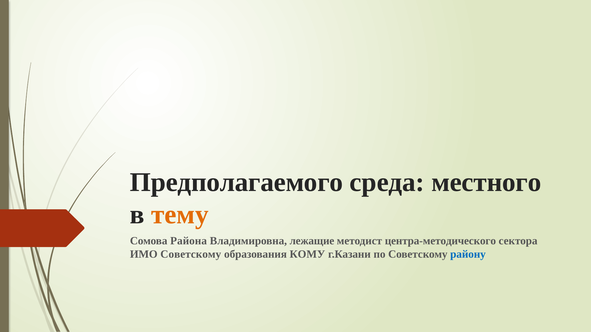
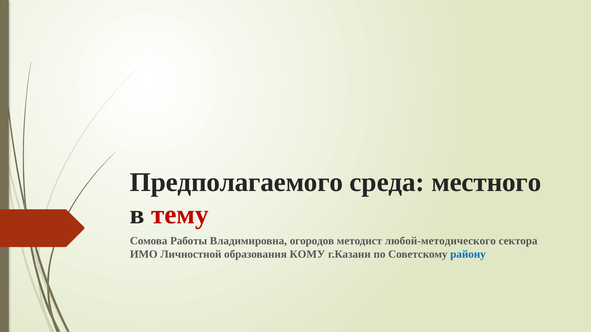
тему colour: orange -> red
Района: Района -> Работы
лежащие: лежащие -> огородов
центра-методического: центра-методического -> любой-методического
ИМО Советскому: Советскому -> Личностной
